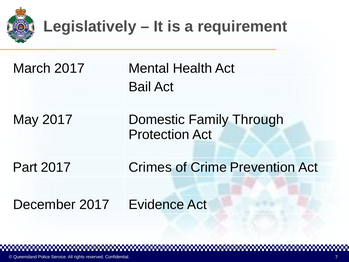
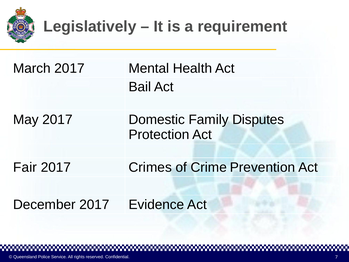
Through: Through -> Disputes
Part: Part -> Fair
